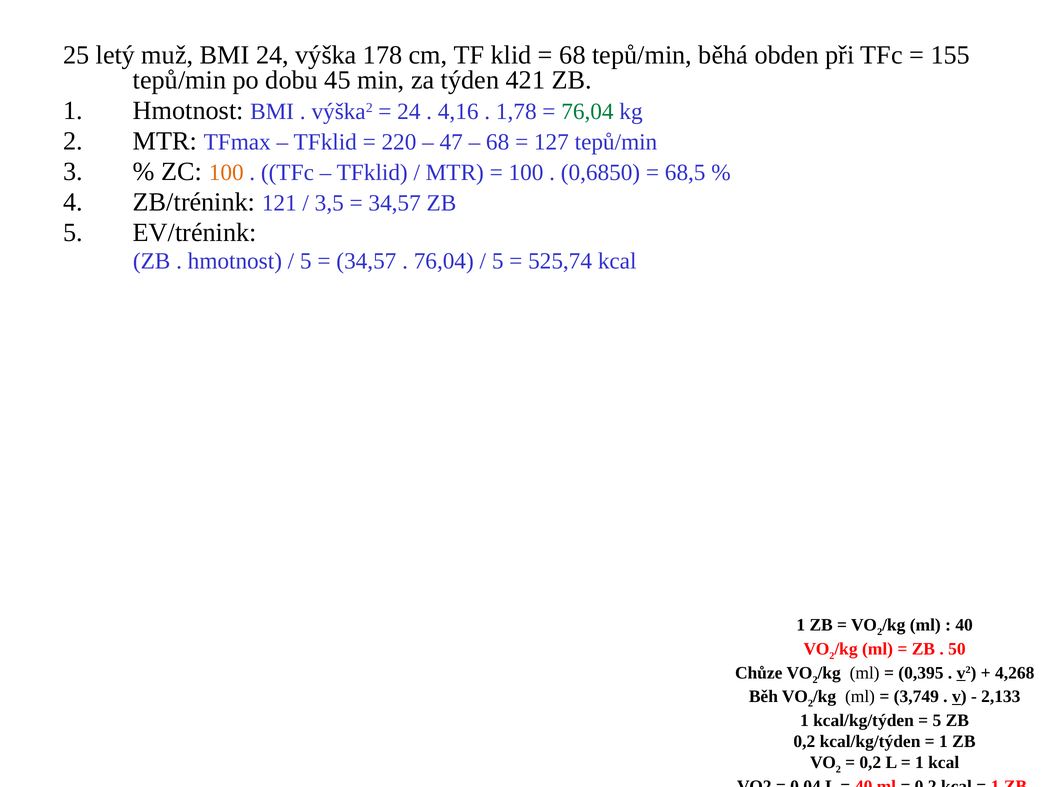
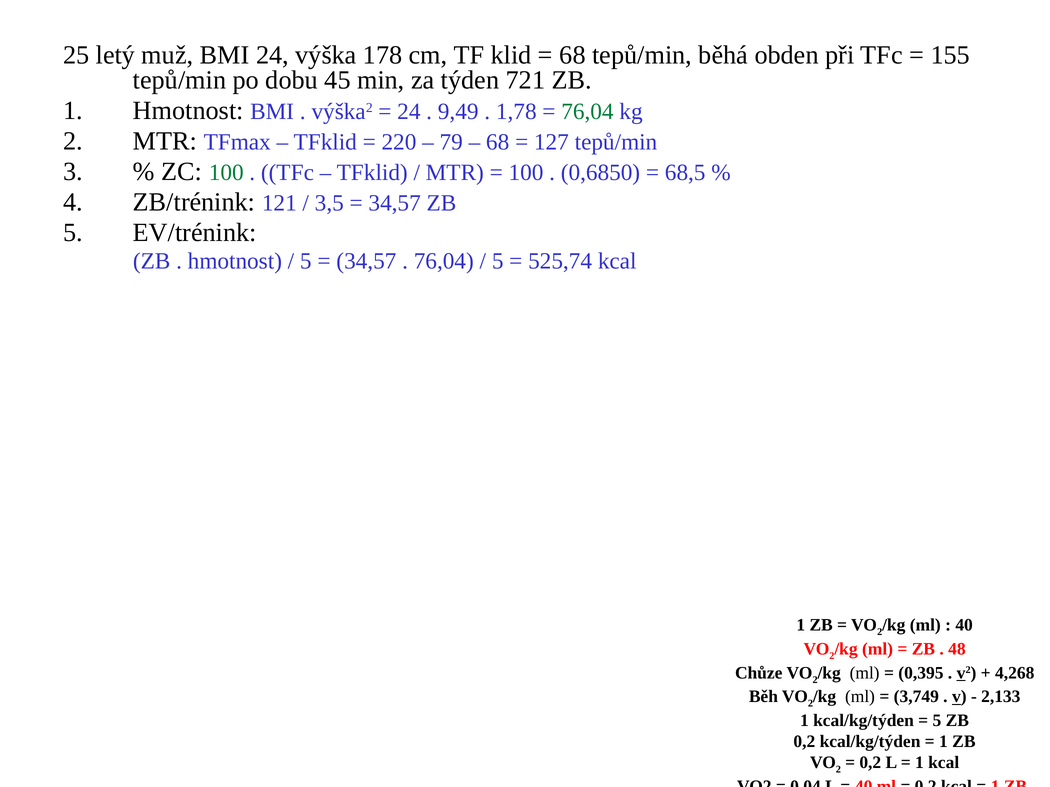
421: 421 -> 721
4,16: 4,16 -> 9,49
47: 47 -> 79
100 at (226, 173) colour: orange -> green
50: 50 -> 48
